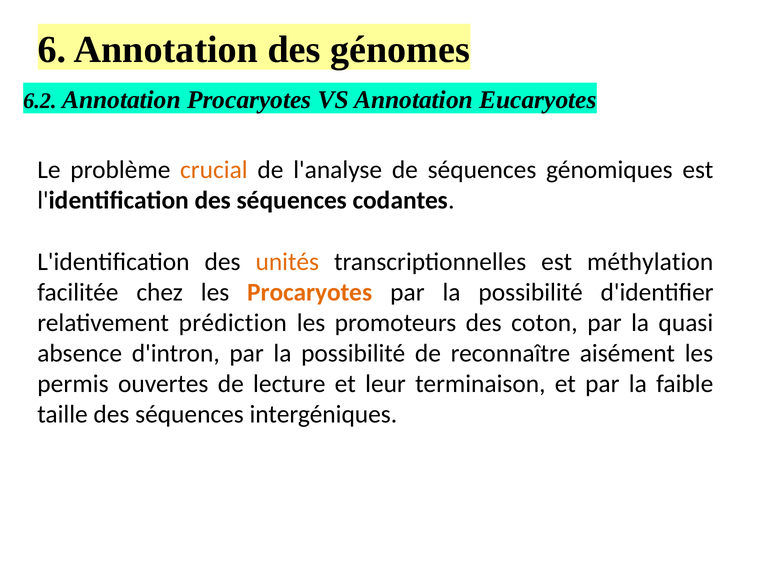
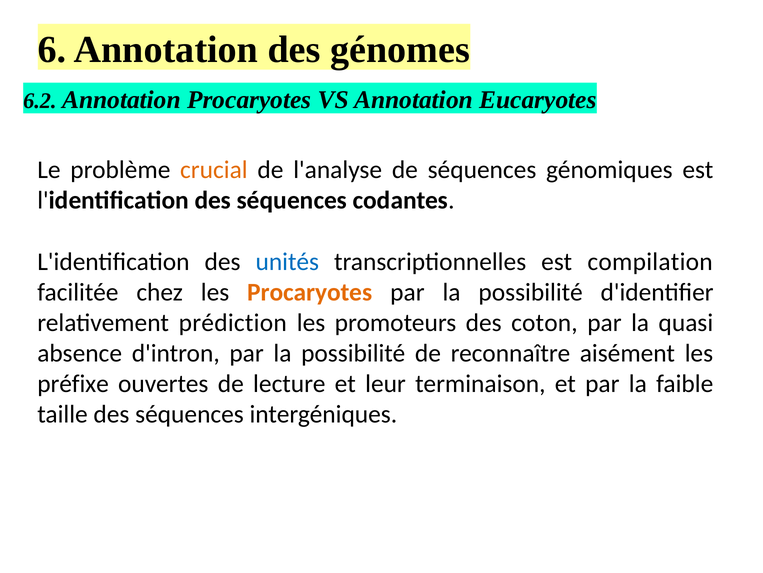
unités colour: orange -> blue
méthylation: méthylation -> compilation
permis: permis -> préfixe
